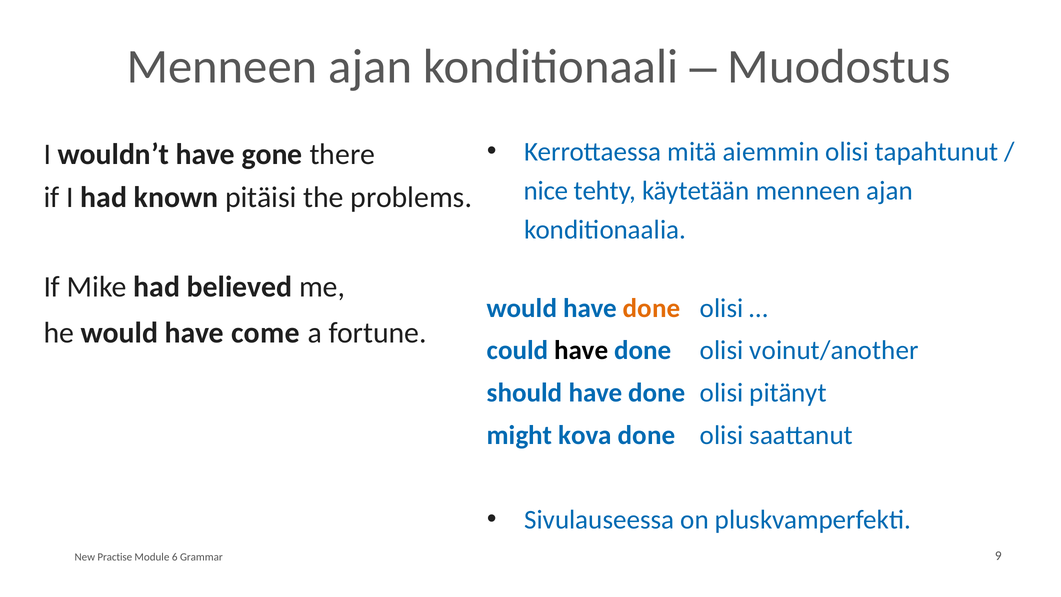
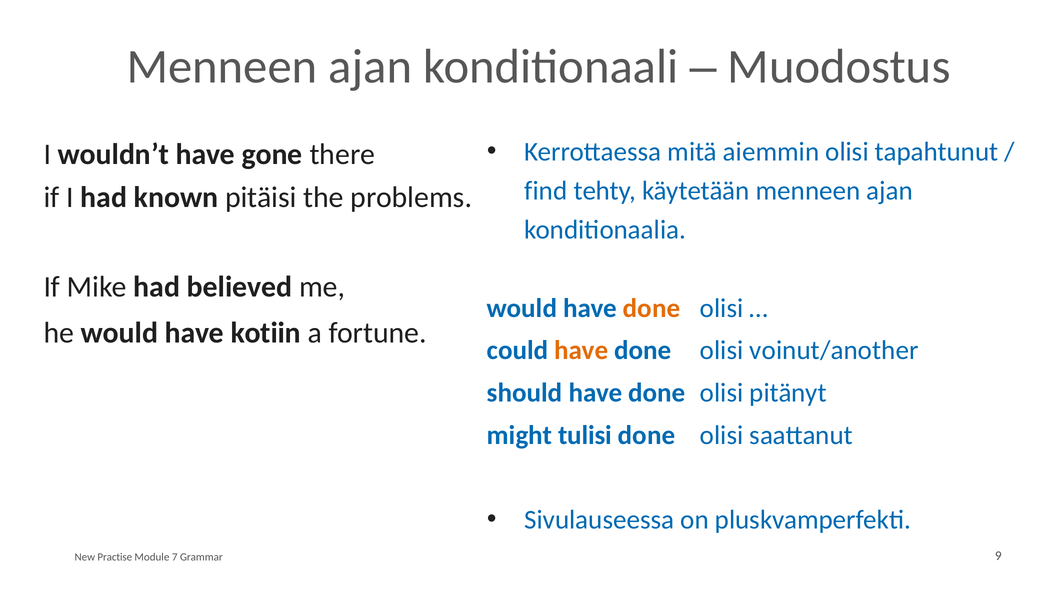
nice: nice -> find
come: come -> kotiin
have at (581, 350) colour: black -> orange
kova: kova -> tulisi
6: 6 -> 7
